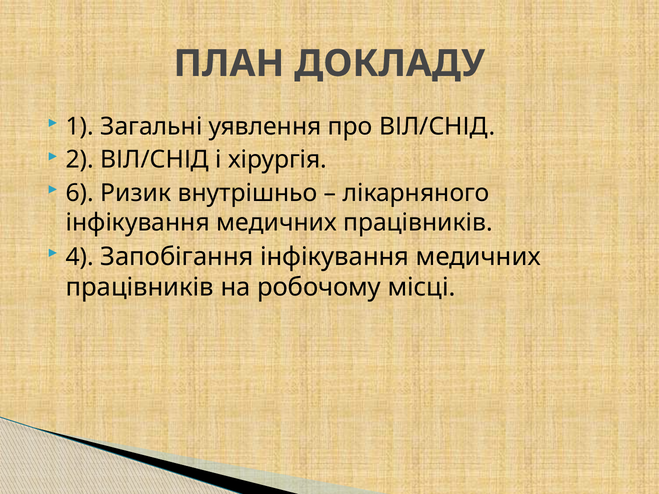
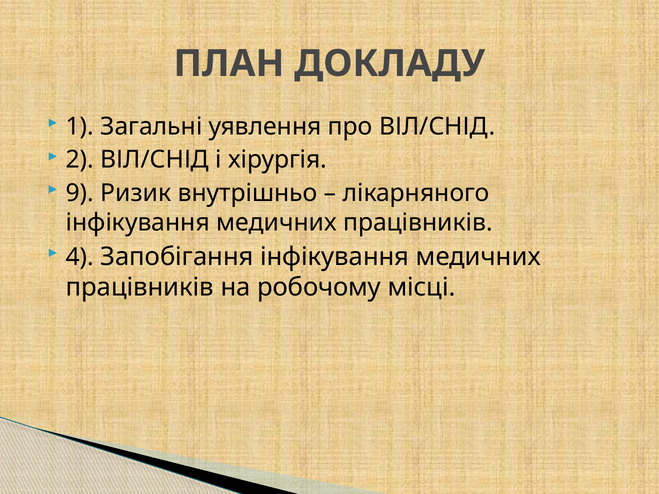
6: 6 -> 9
